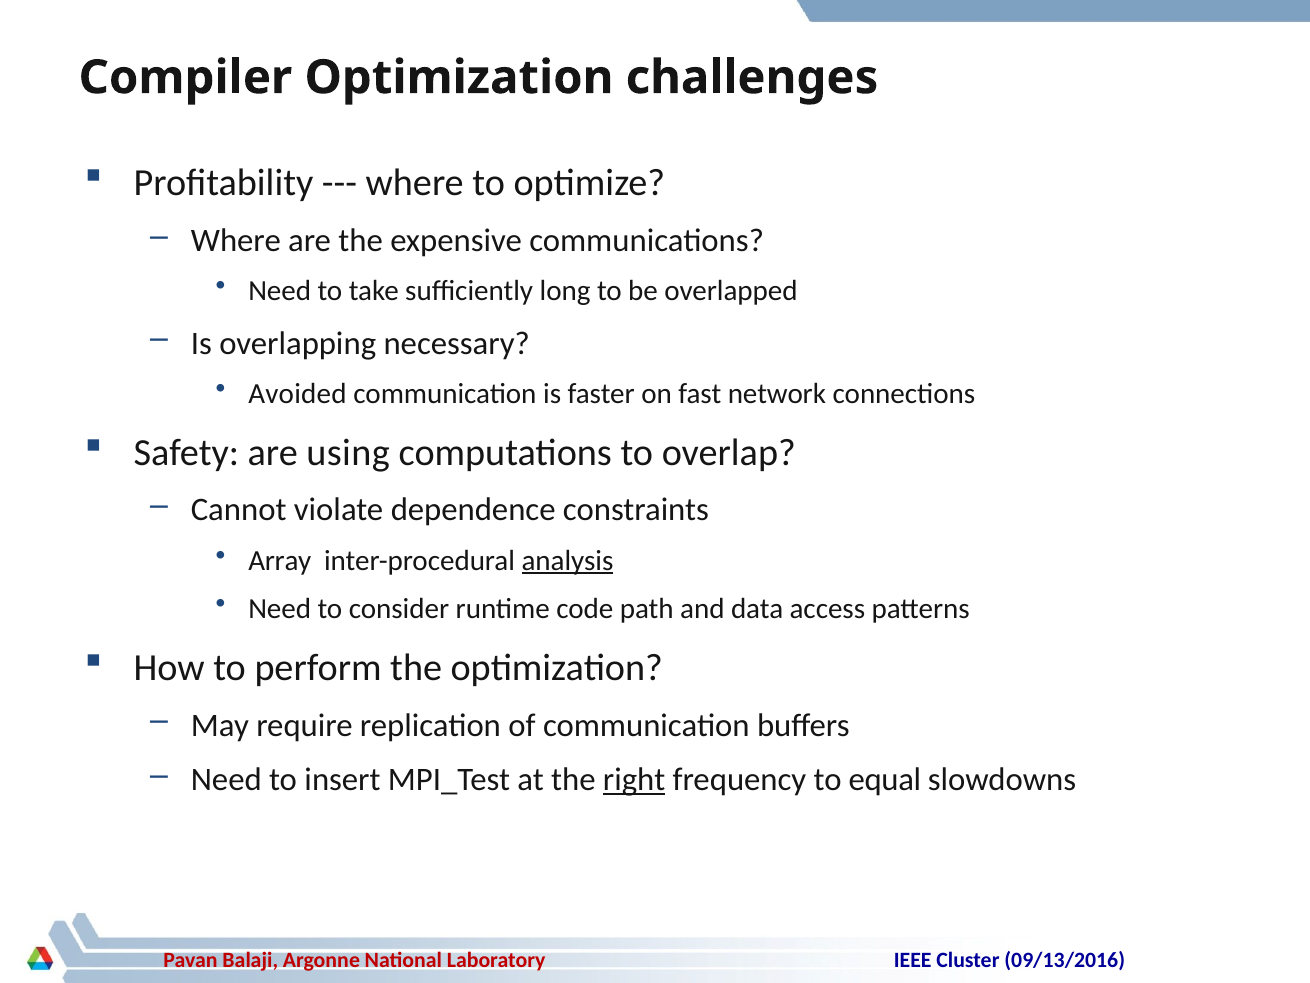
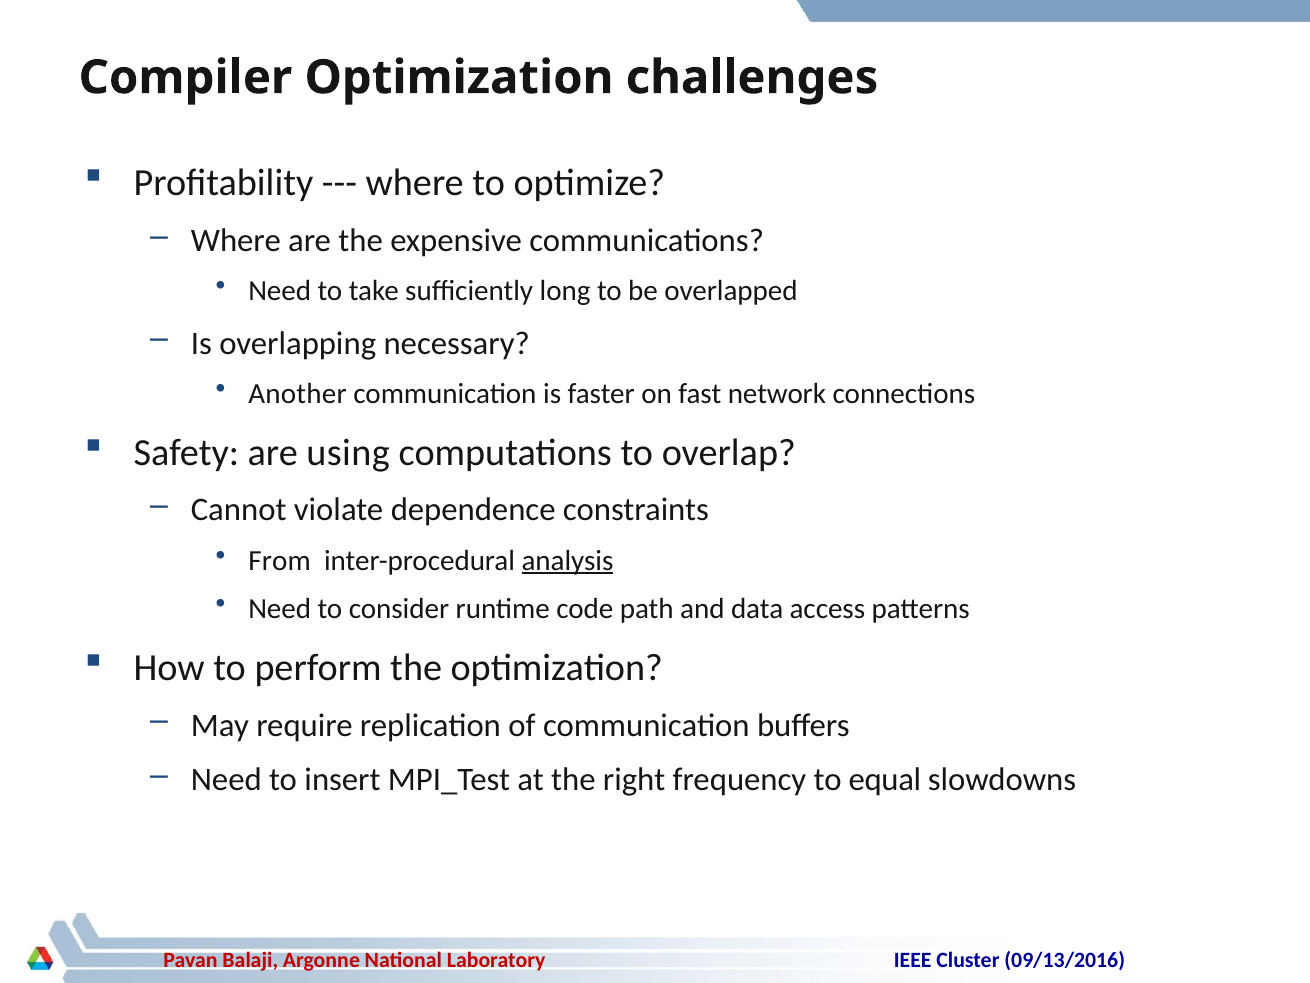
Avoided: Avoided -> Another
Array: Array -> From
right underline: present -> none
